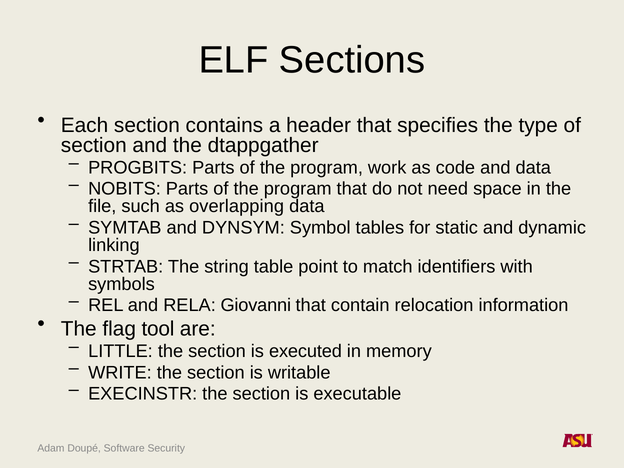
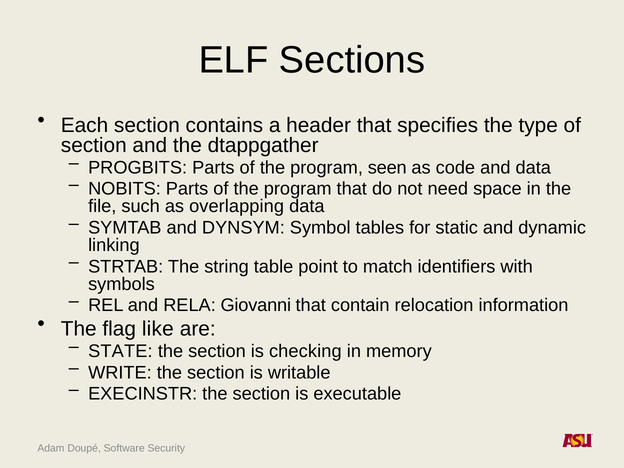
work: work -> seen
tool: tool -> like
LITTLE: LITTLE -> STATE
executed: executed -> checking
